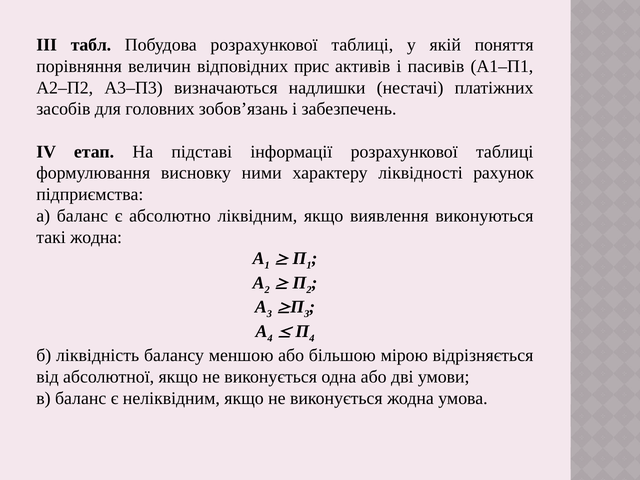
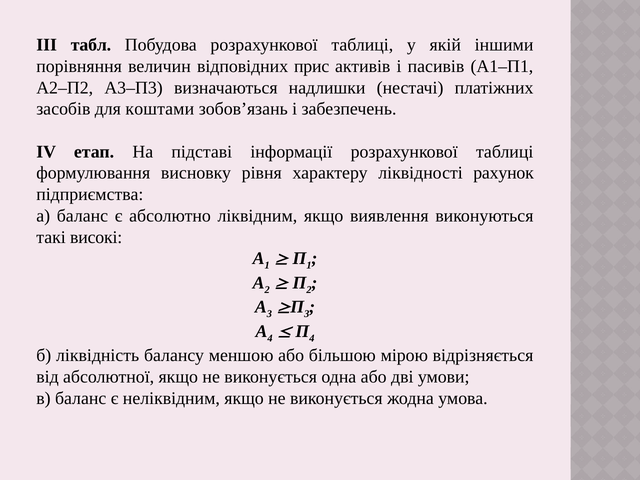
поняття: поняття -> іншими
головних: головних -> коштами
ними: ними -> рівня
такі жодна: жодна -> високі
